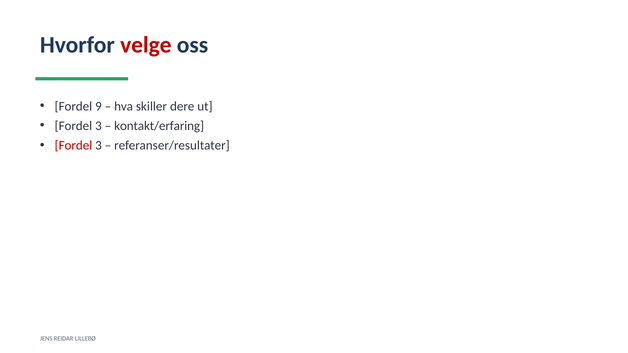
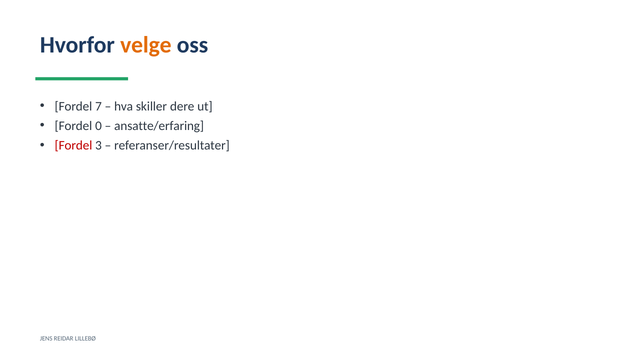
velge colour: red -> orange
9: 9 -> 7
3 at (98, 126): 3 -> 0
kontakt/erfaring: kontakt/erfaring -> ansatte/erfaring
